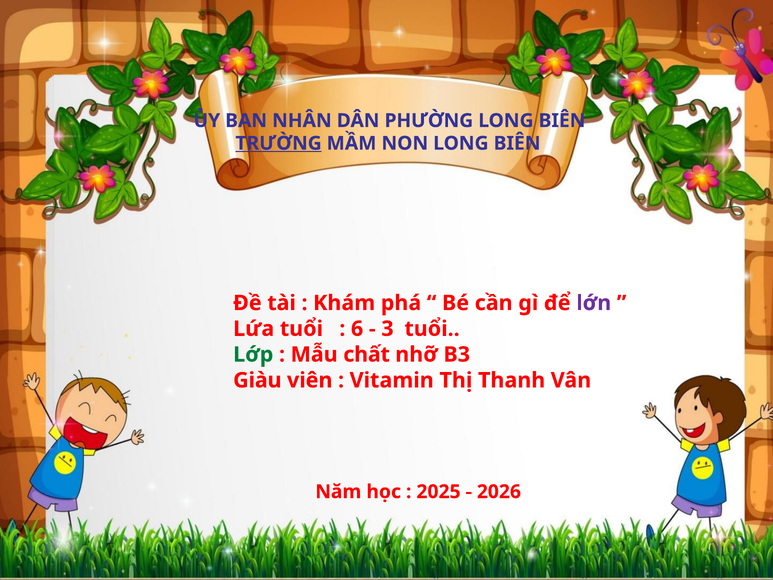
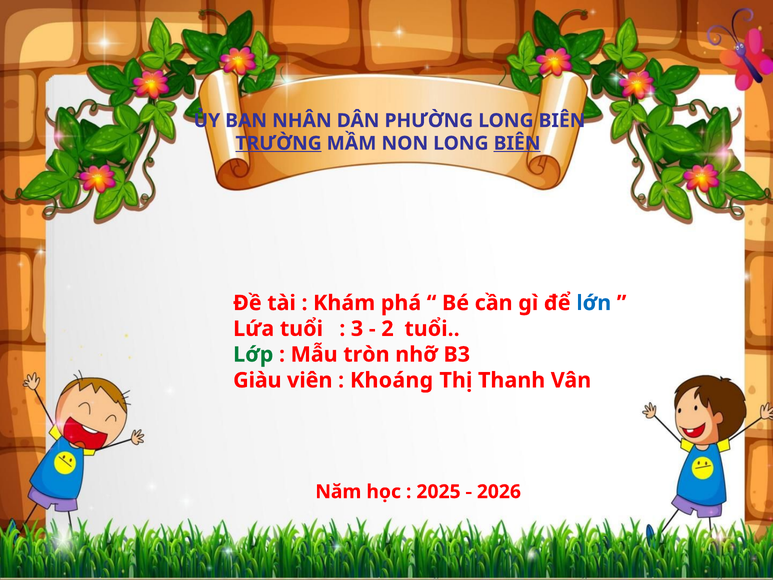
BIÊN at (517, 143) underline: none -> present
lớn colour: purple -> blue
6: 6 -> 3
3: 3 -> 2
chất: chất -> tròn
Vitamin: Vitamin -> Khoáng
